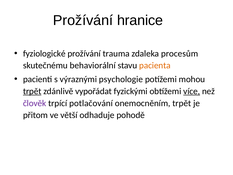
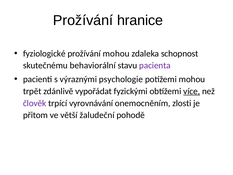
prožívání trauma: trauma -> mohou
procesům: procesům -> schopnost
pacienta colour: orange -> purple
trpět at (32, 91) underline: present -> none
potlačování: potlačování -> vyrovnávání
onemocněním trpět: trpět -> zlosti
odhaduje: odhaduje -> žaludeční
